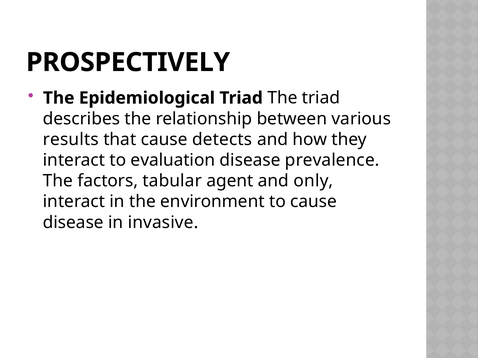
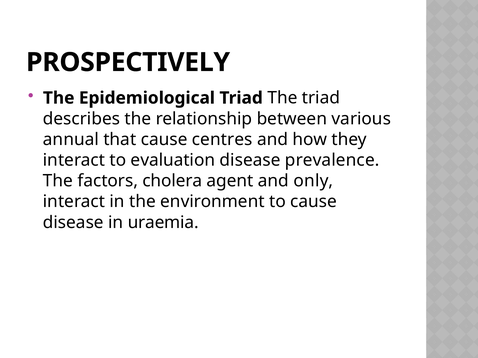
results: results -> annual
detects: detects -> centres
tabular: tabular -> cholera
invasive: invasive -> uraemia
